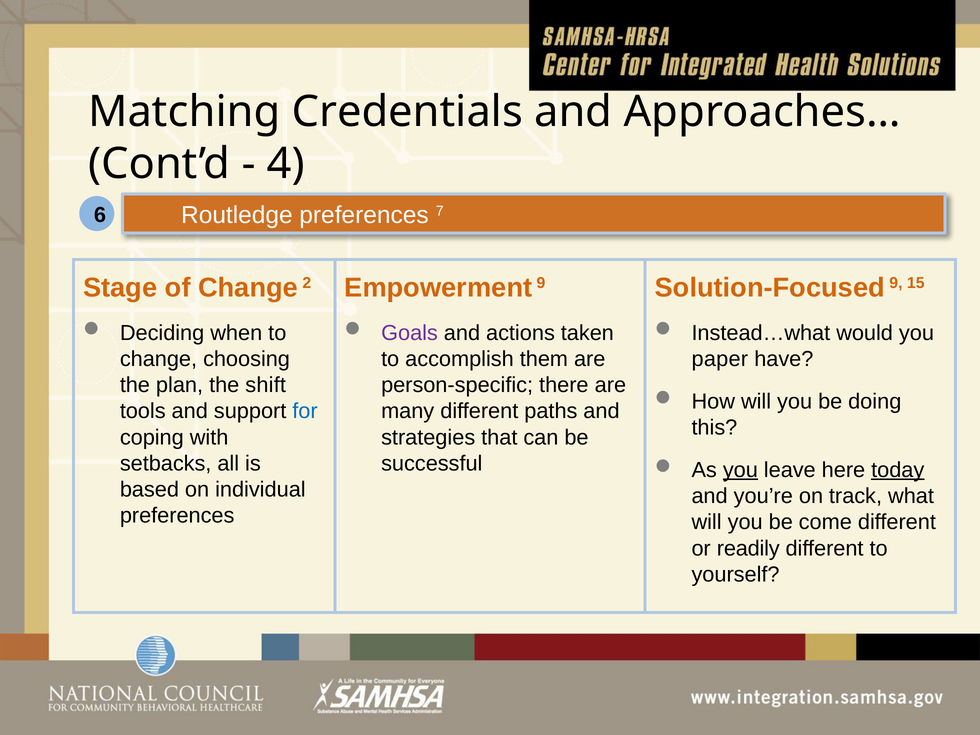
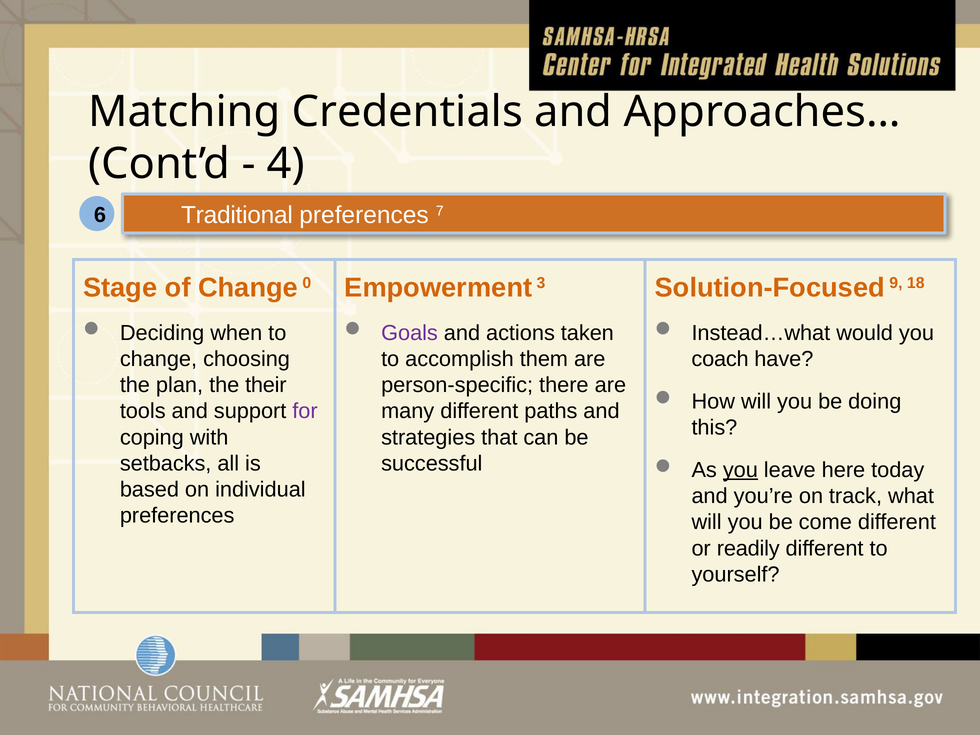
Routledge: Routledge -> Traditional
2: 2 -> 0
Empowerment 9: 9 -> 3
15: 15 -> 18
paper: paper -> coach
shift: shift -> their
for colour: blue -> purple
today underline: present -> none
